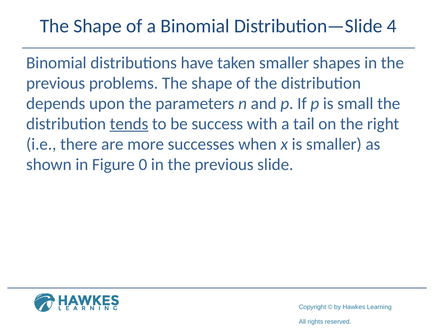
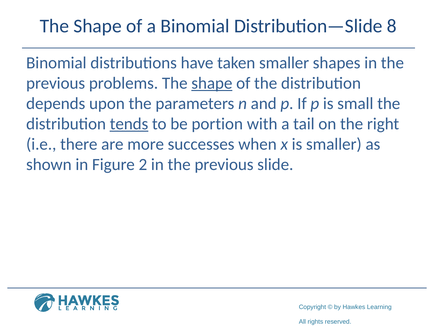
4: 4 -> 8
shape at (212, 83) underline: none -> present
success: success -> portion
0: 0 -> 2
